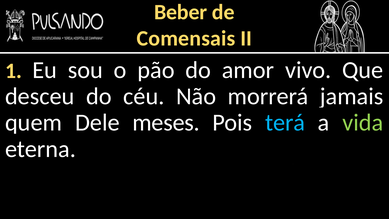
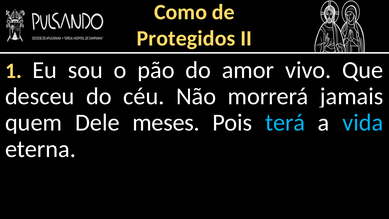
Beber: Beber -> Como
Comensais: Comensais -> Protegidos
vida colour: light green -> light blue
